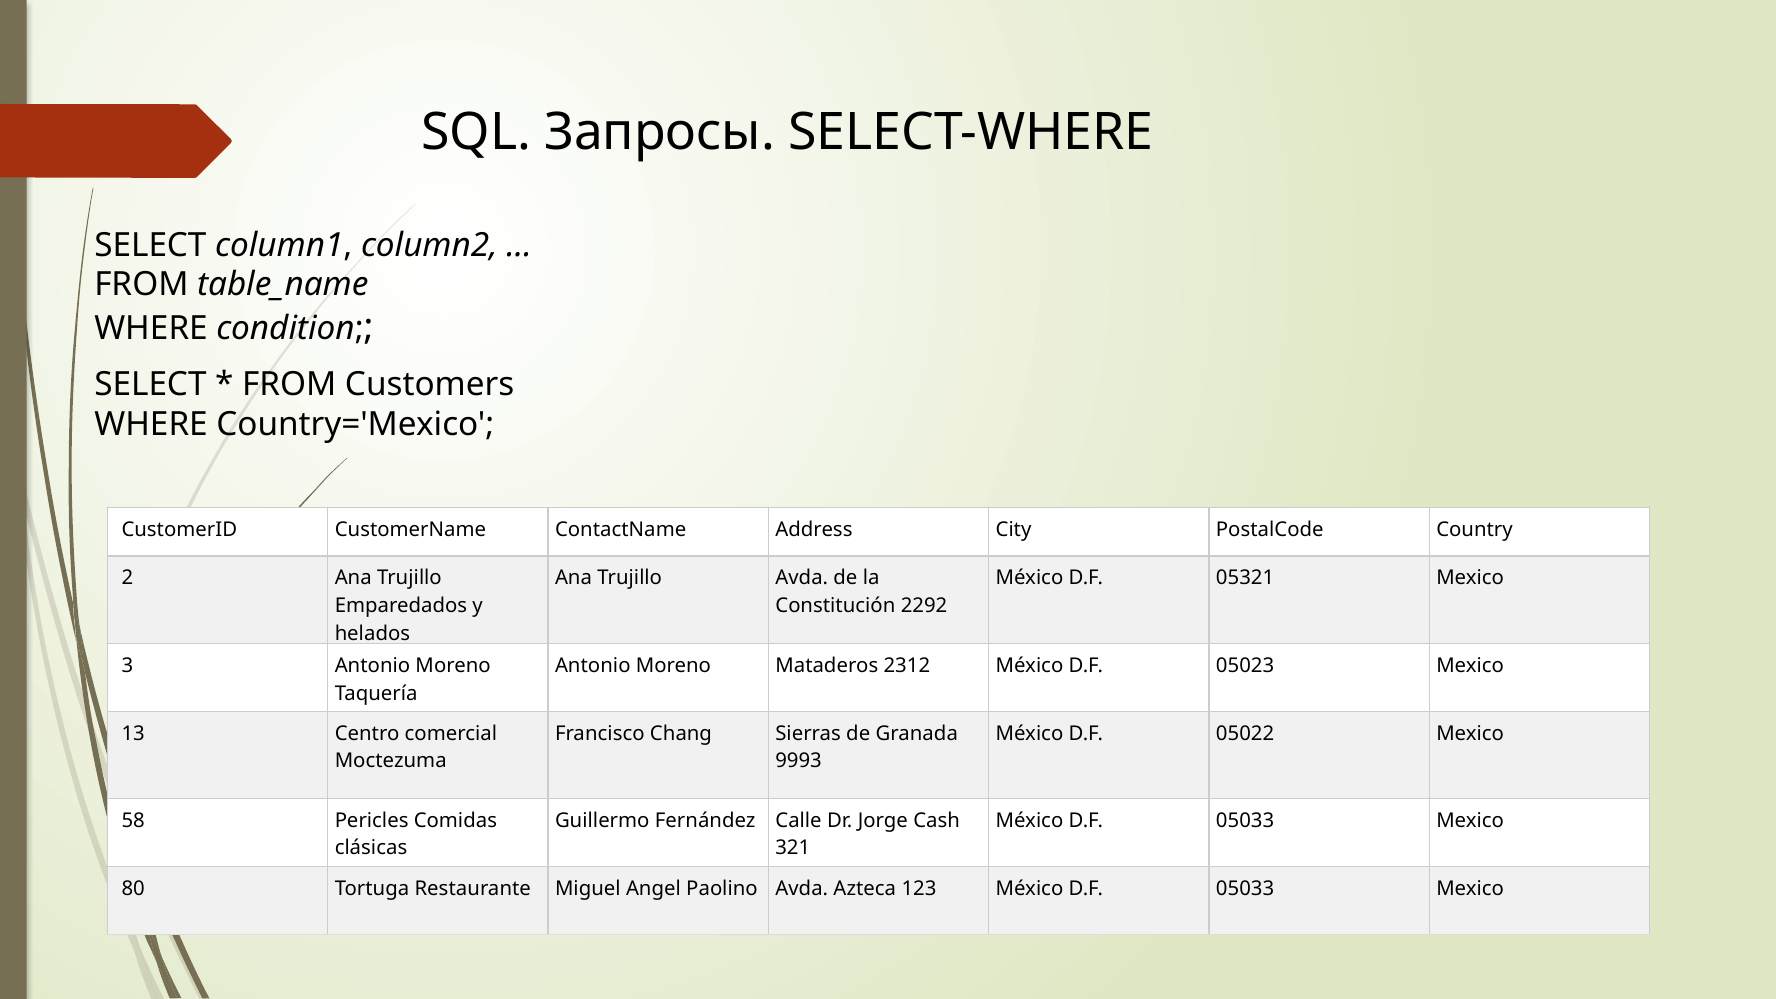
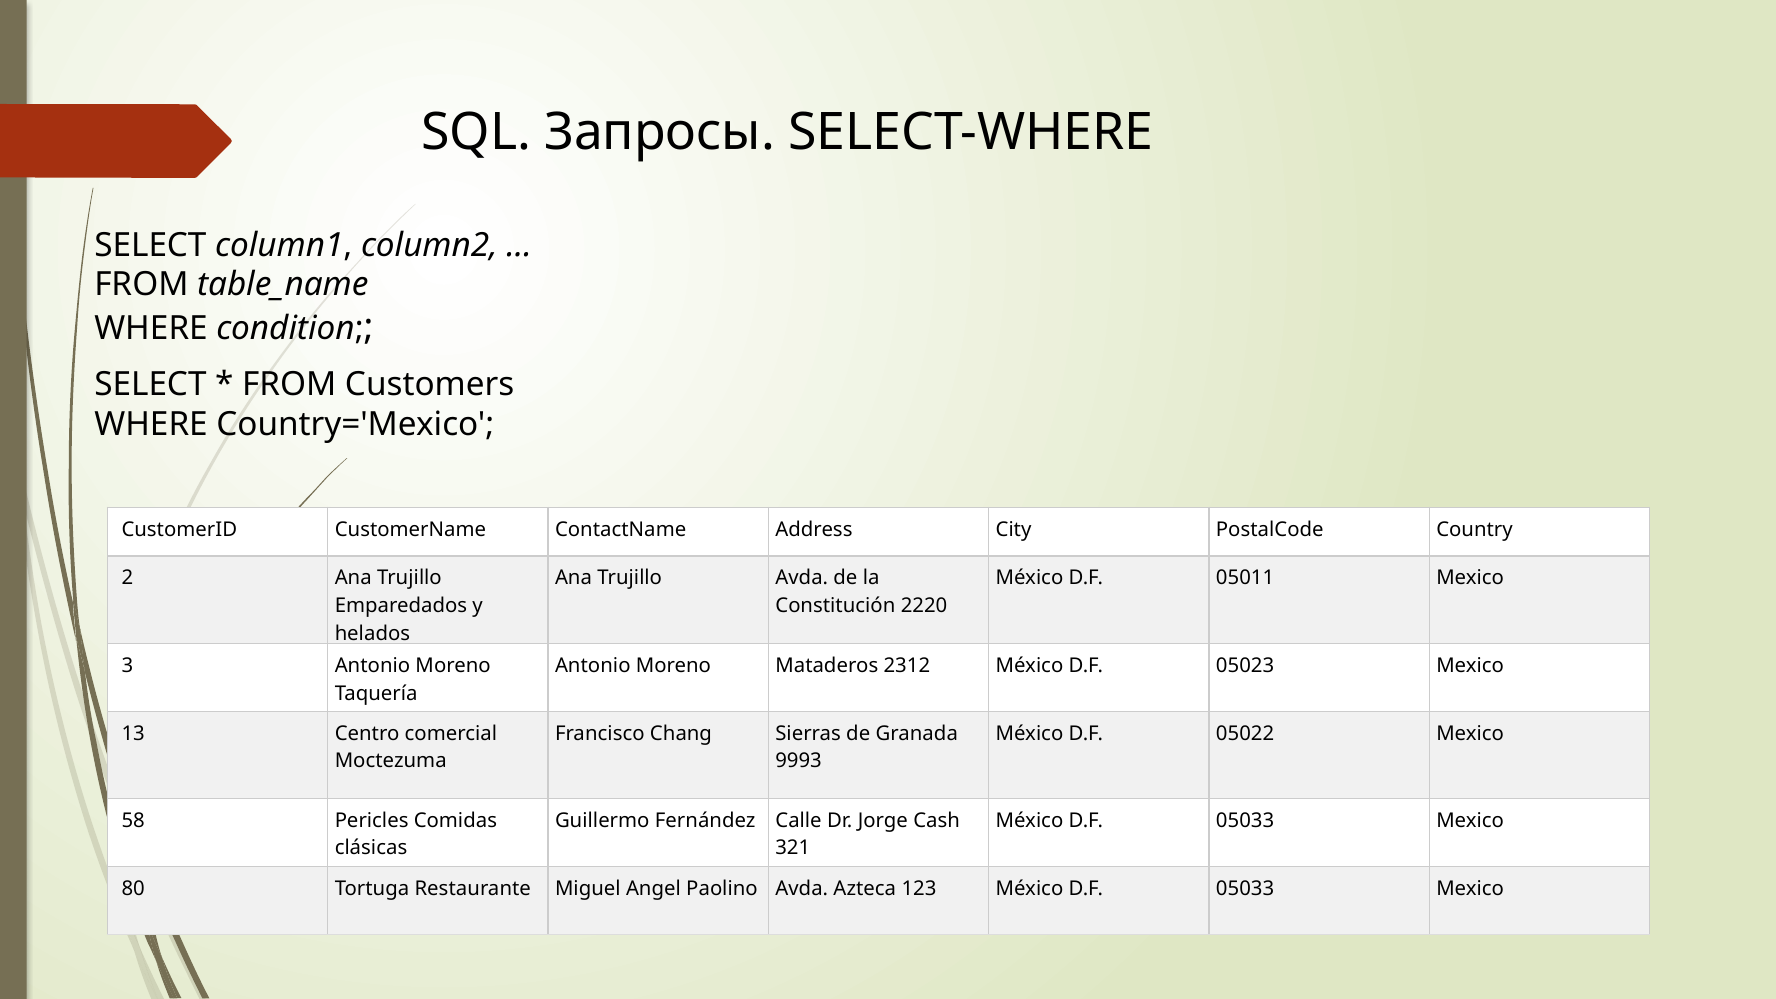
05321: 05321 -> 05011
2292: 2292 -> 2220
